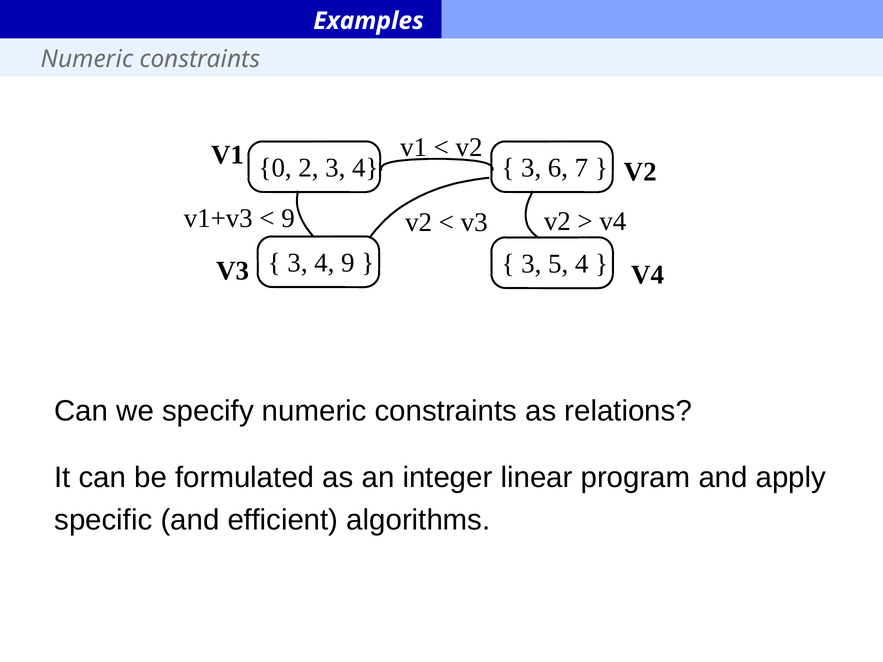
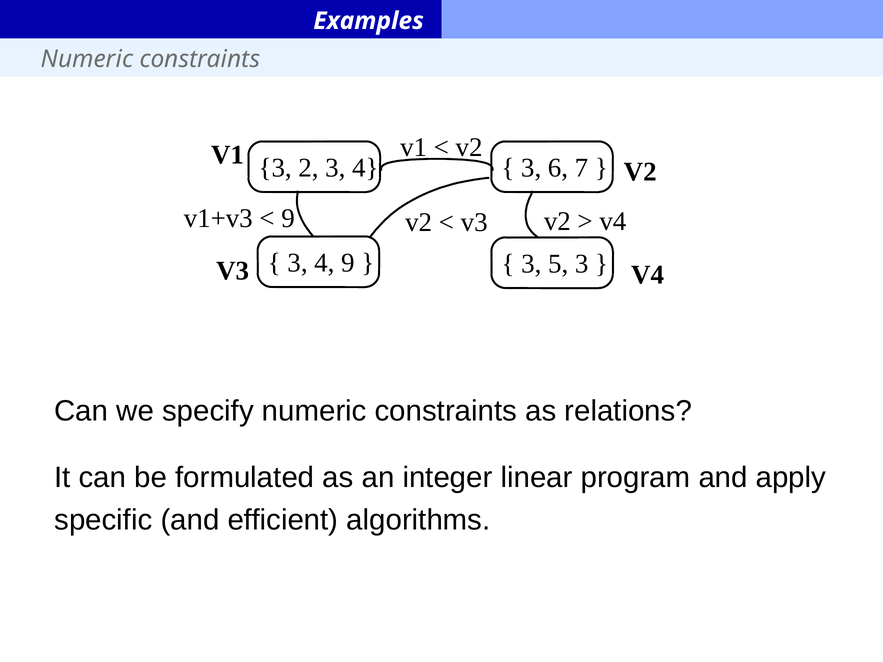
0 at (275, 168): 0 -> 3
5 4: 4 -> 3
